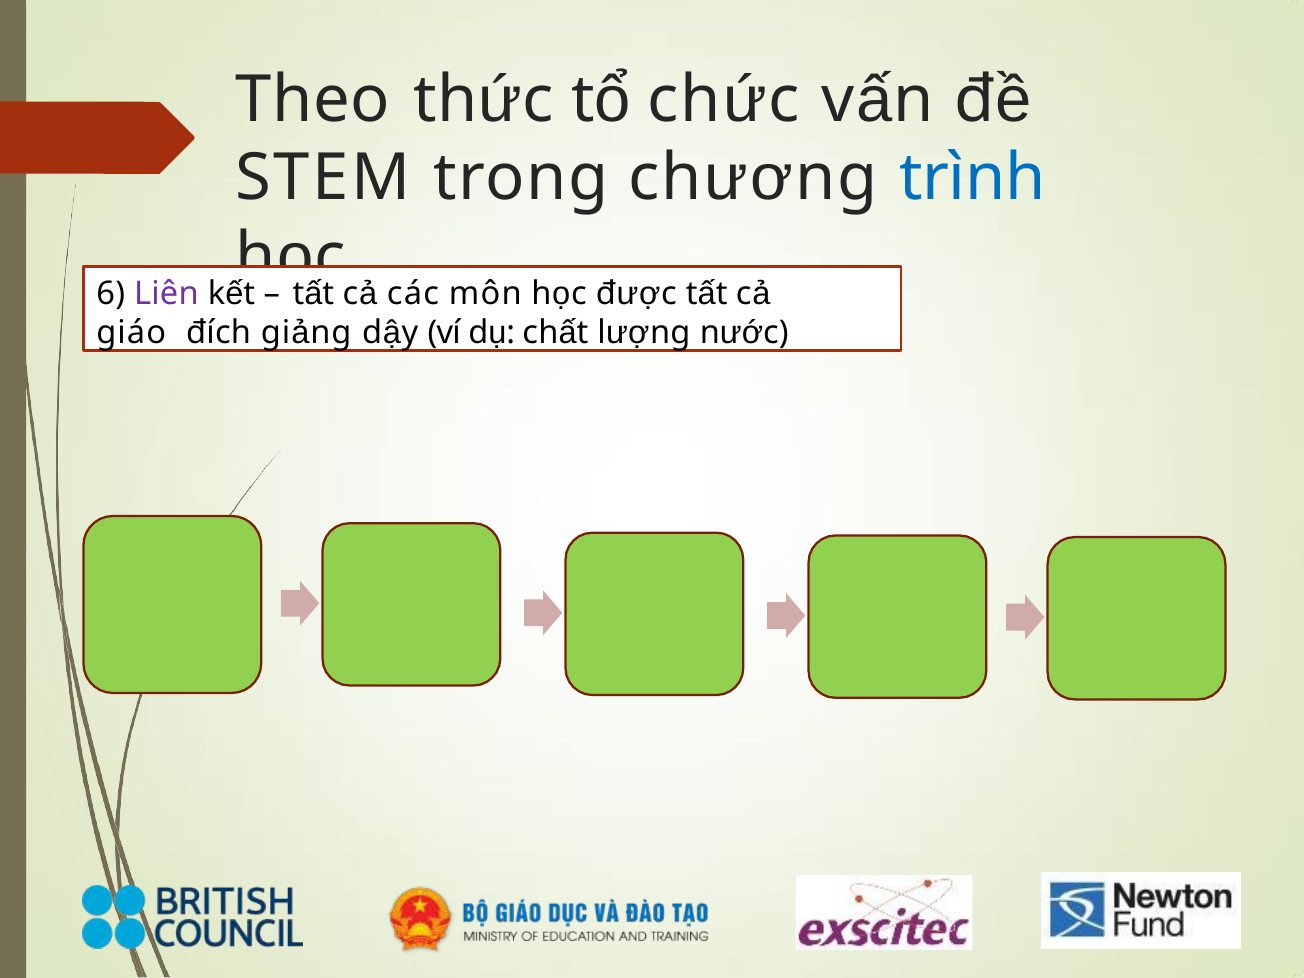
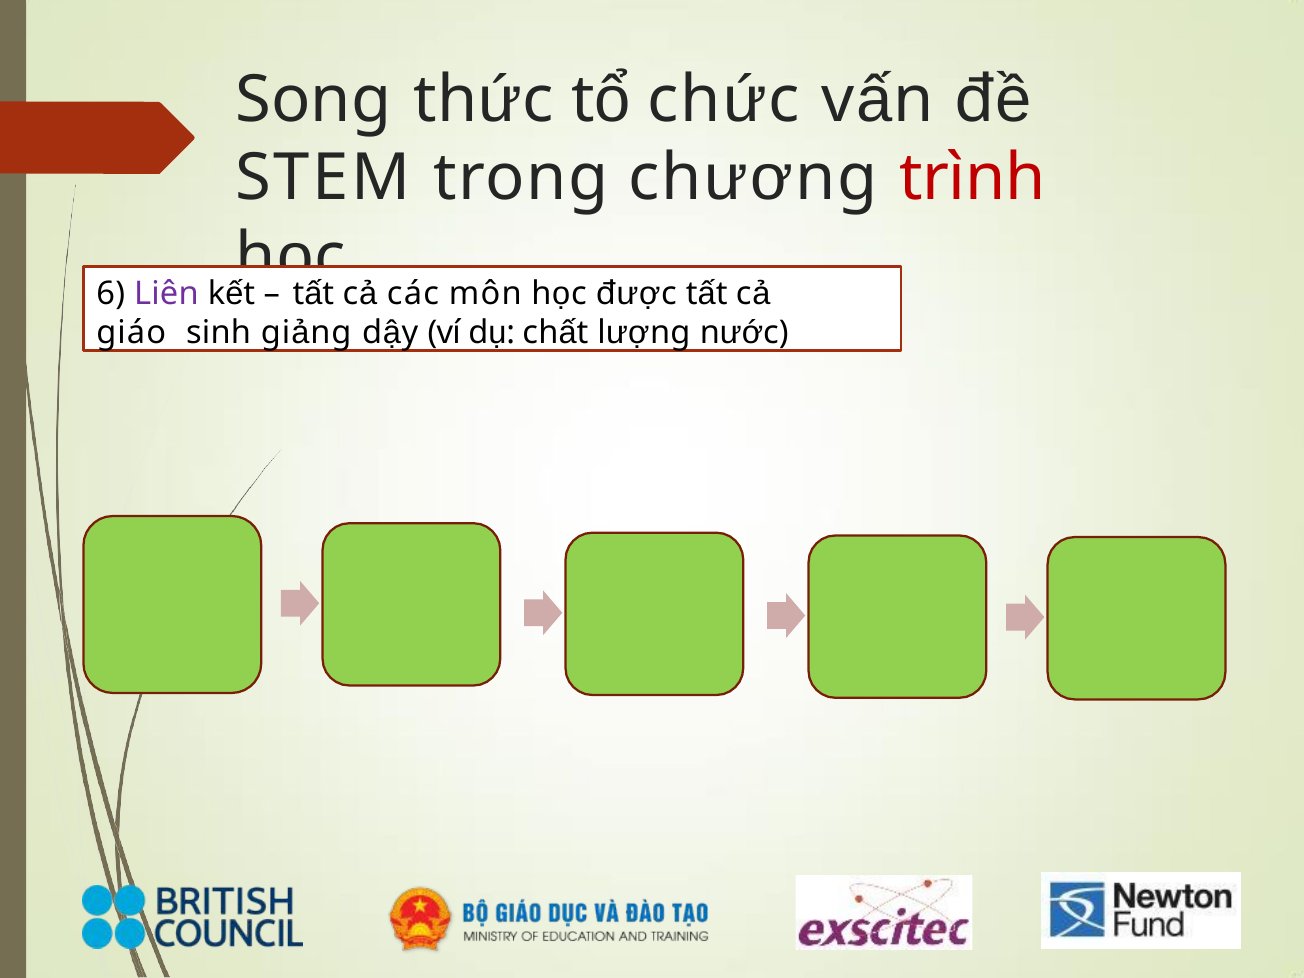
Theo: Theo -> Song
trình colour: blue -> red
đích: đích -> sinh
